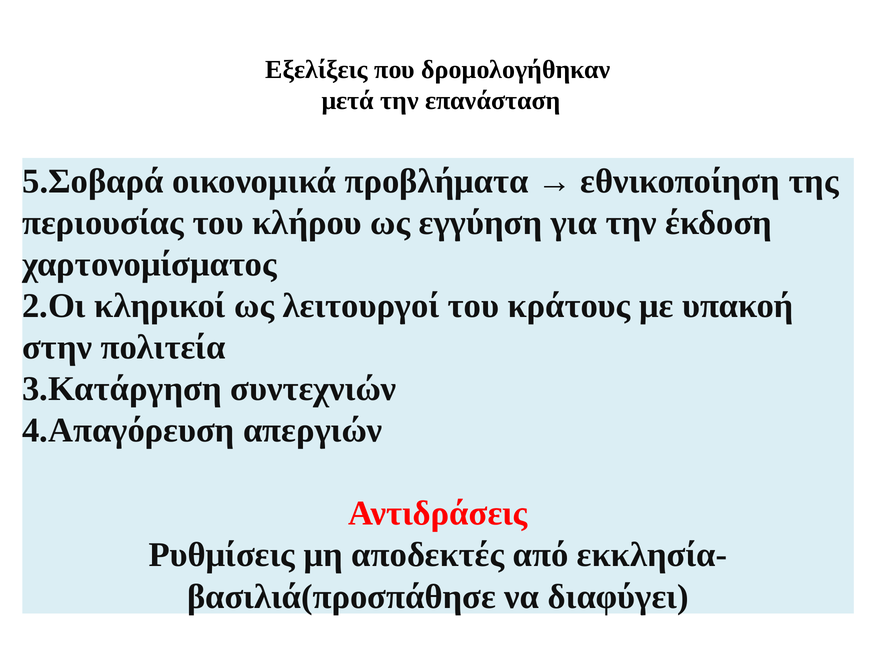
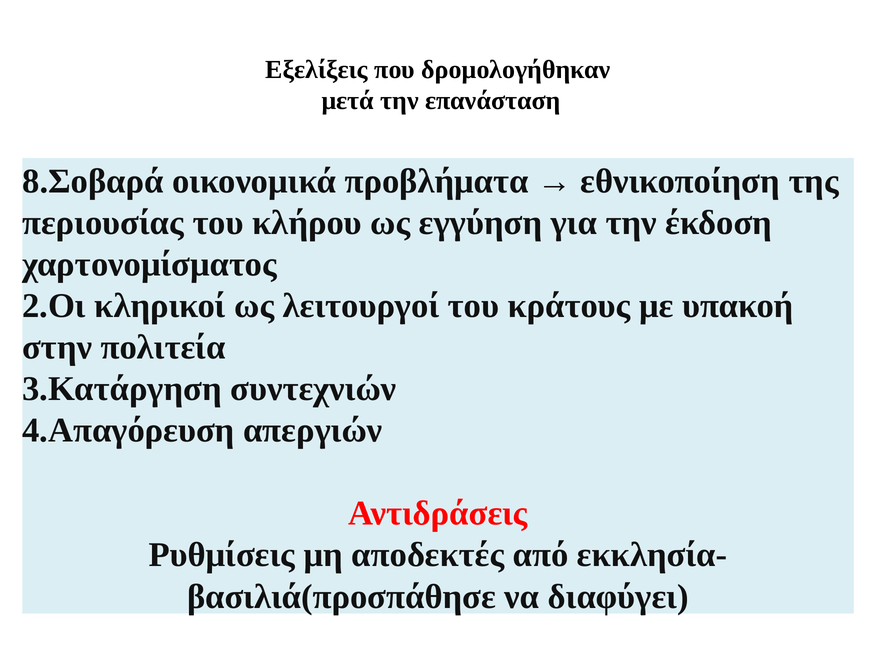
5.Σοβαρά: 5.Σοβαρά -> 8.Σοβαρά
